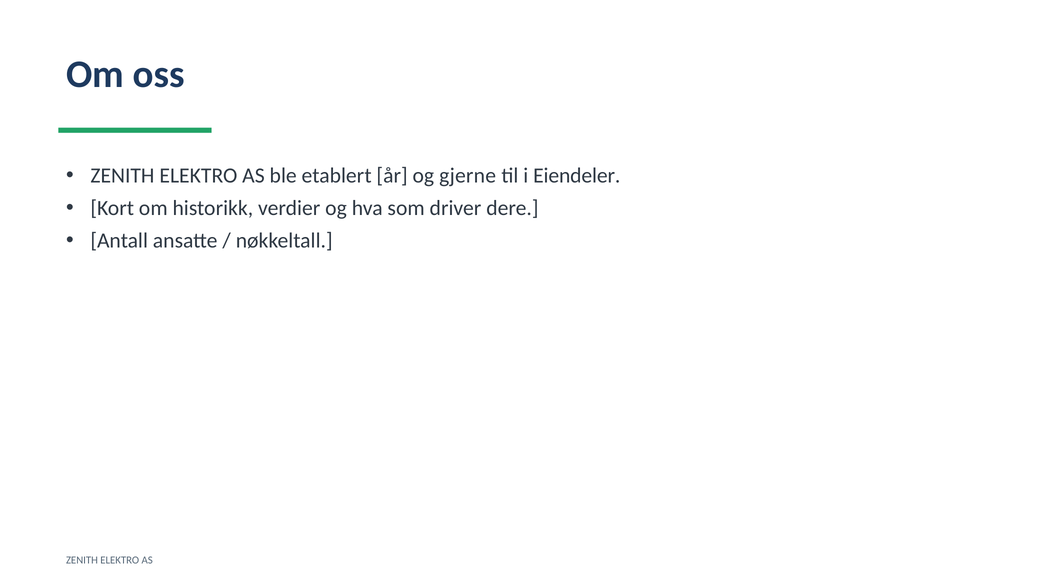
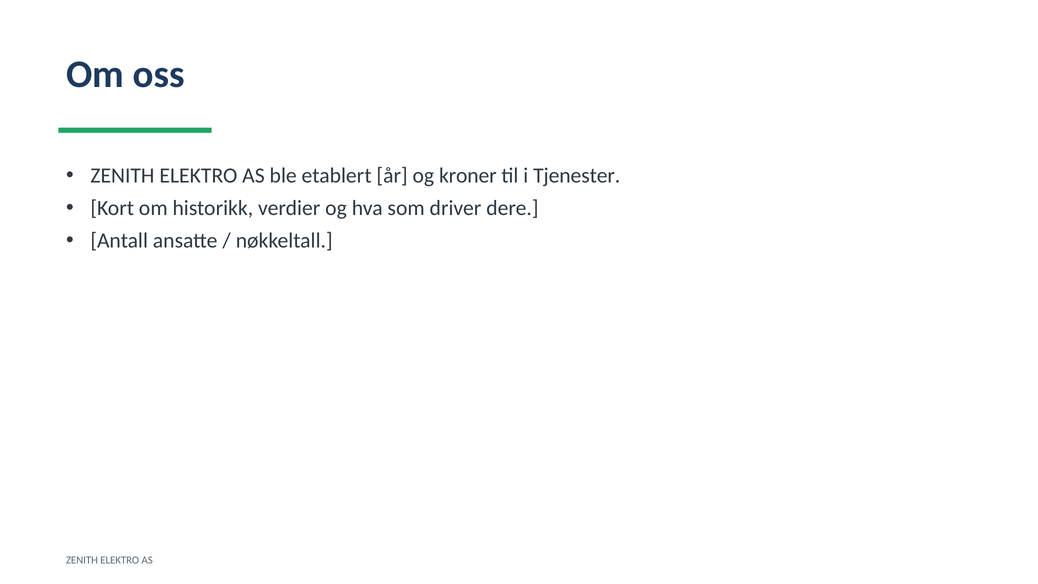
gjerne: gjerne -> kroner
Eiendeler: Eiendeler -> Tjenester
